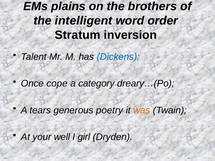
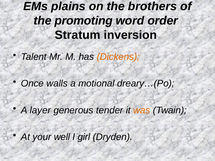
intelligent: intelligent -> promoting
Dickens colour: blue -> orange
cope: cope -> walls
category: category -> motional
tears: tears -> layer
poetry: poetry -> tender
